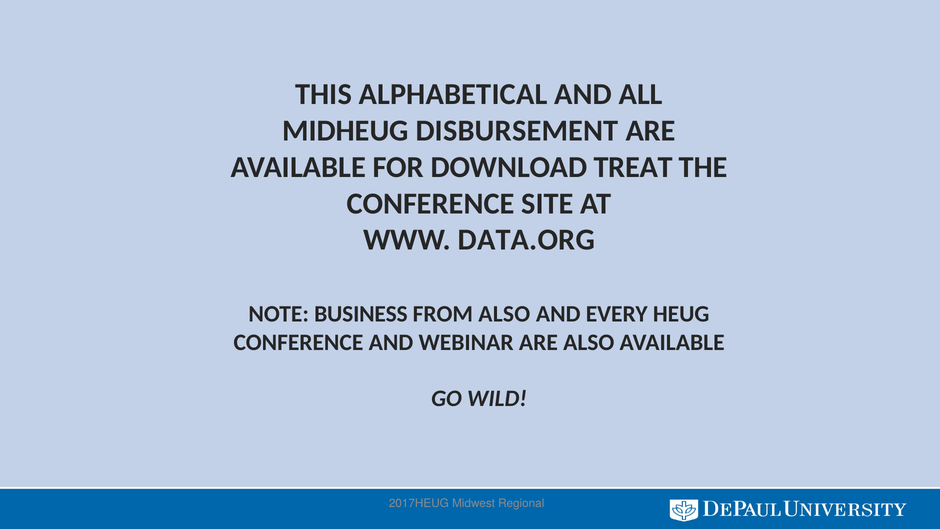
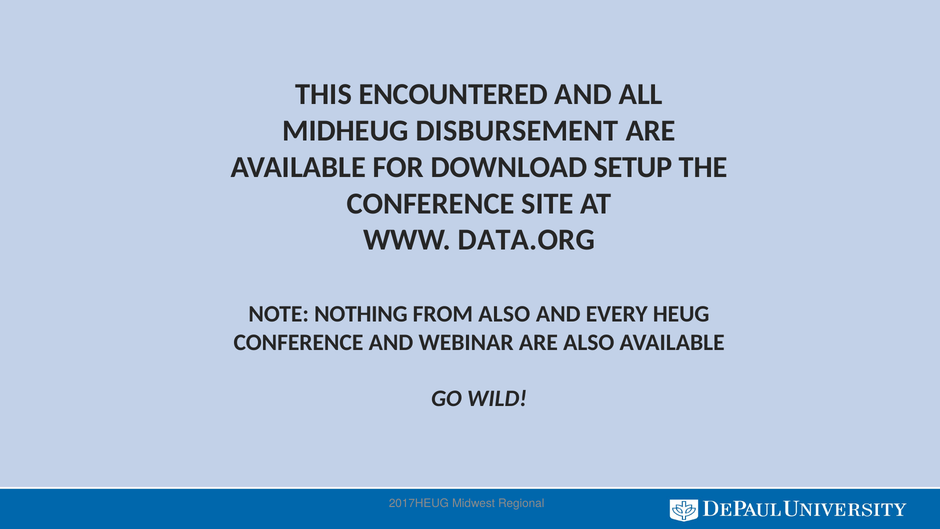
ALPHABETICAL: ALPHABETICAL -> ENCOUNTERED
TREAT: TREAT -> SETUP
BUSINESS: BUSINESS -> NOTHING
